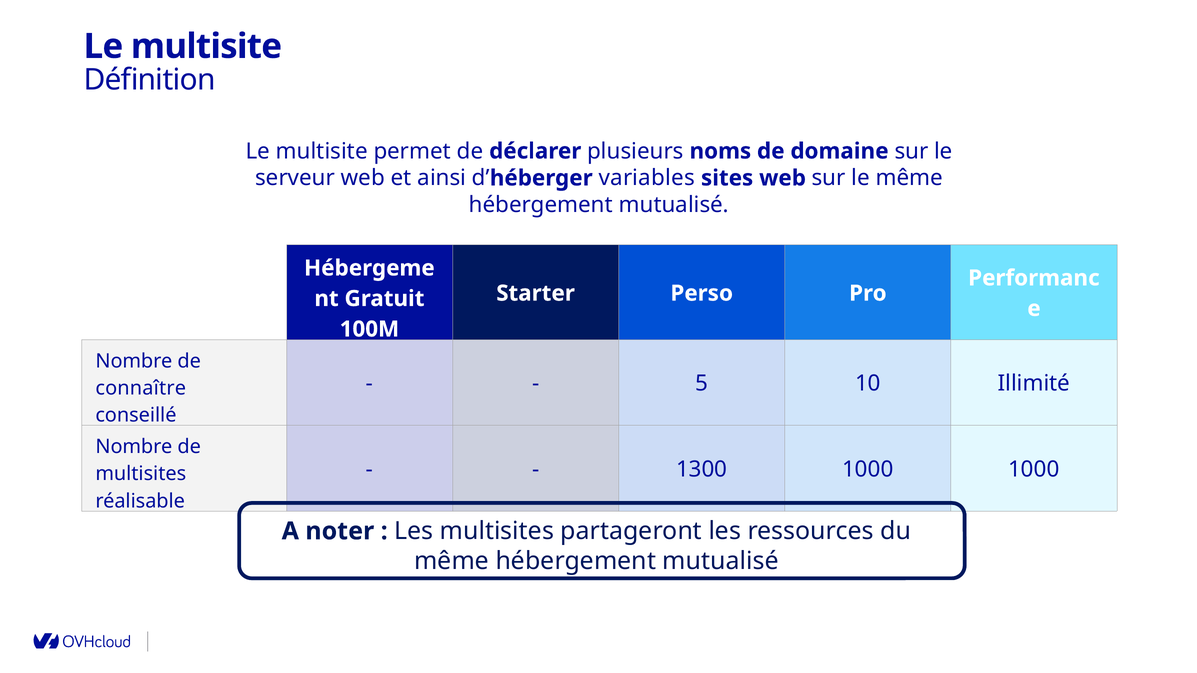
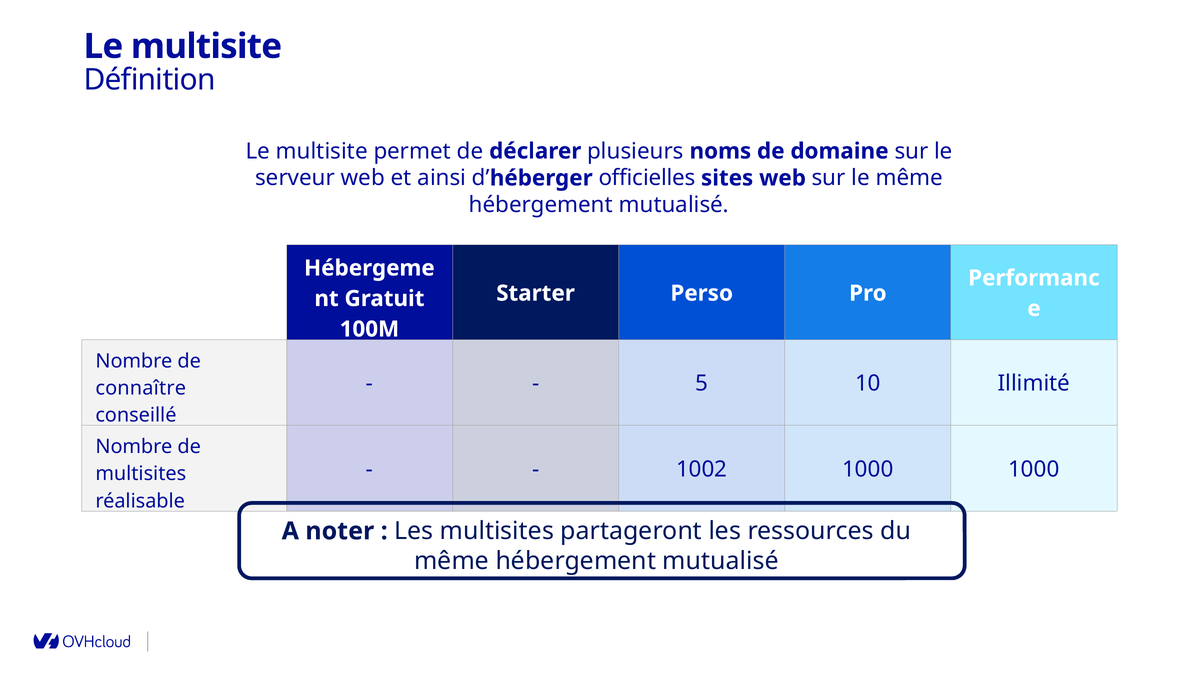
variables: variables -> officielles
1300: 1300 -> 1002
